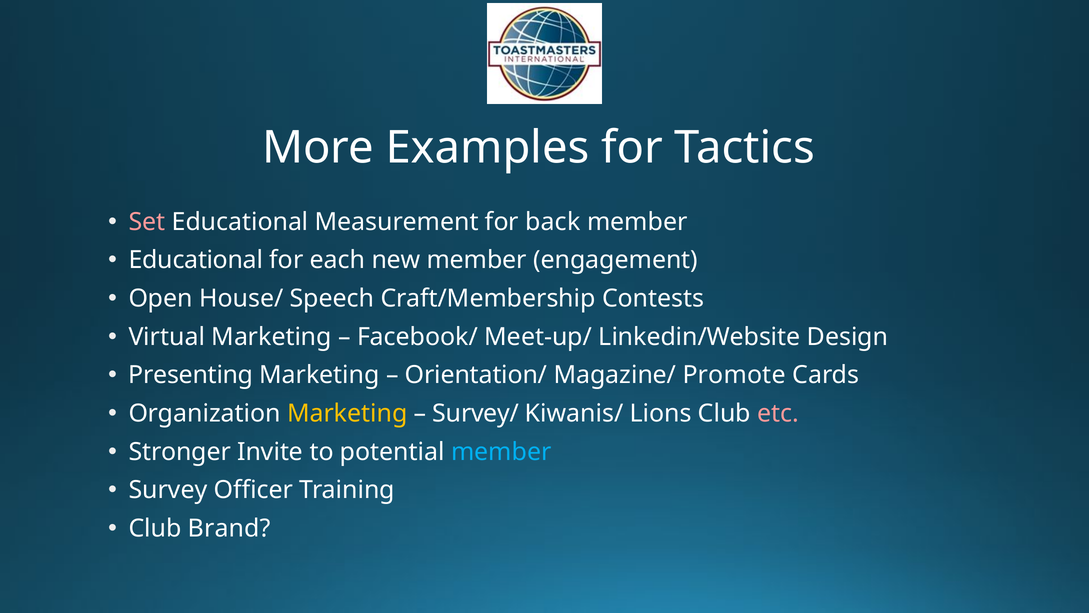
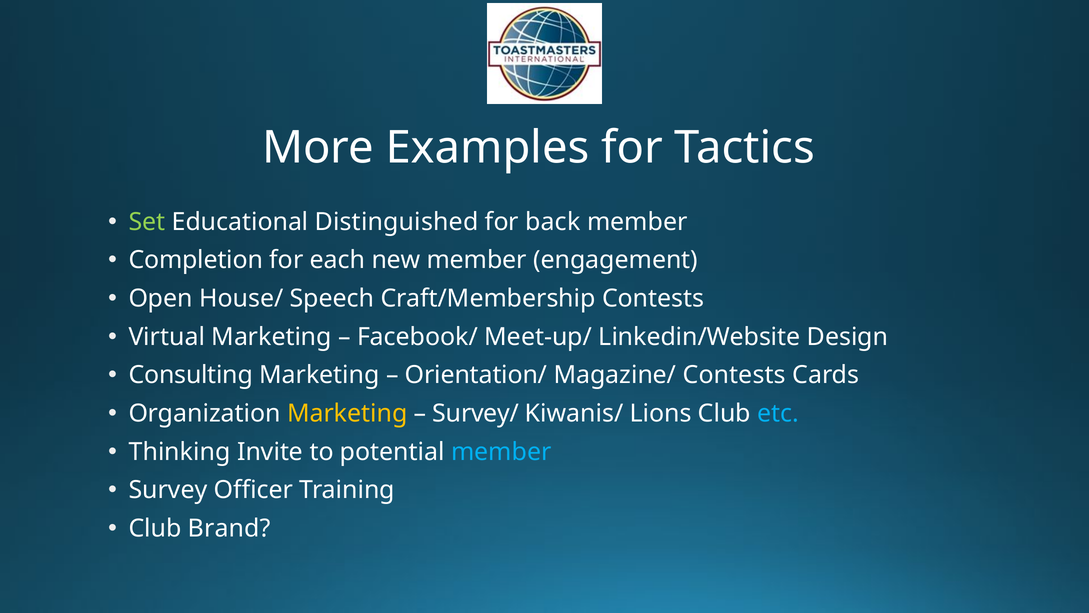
Set colour: pink -> light green
Measurement: Measurement -> Distinguished
Educational at (196, 260): Educational -> Completion
Presenting: Presenting -> Consulting
Magazine/ Promote: Promote -> Contests
etc colour: pink -> light blue
Stronger: Stronger -> Thinking
